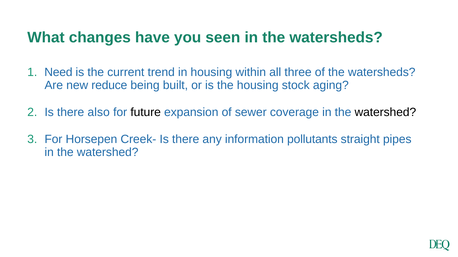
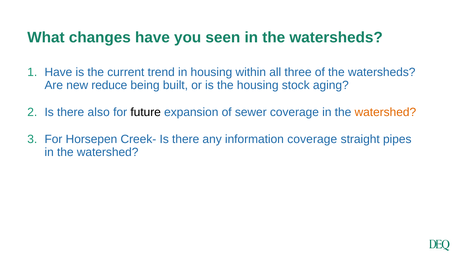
Need at (58, 72): Need -> Have
watershed at (385, 113) colour: black -> orange
information pollutants: pollutants -> coverage
